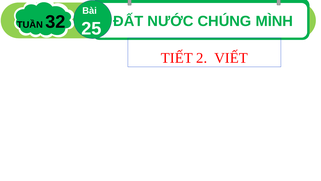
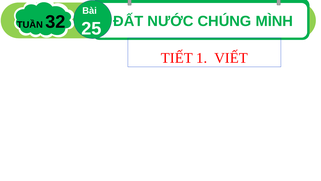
2: 2 -> 1
